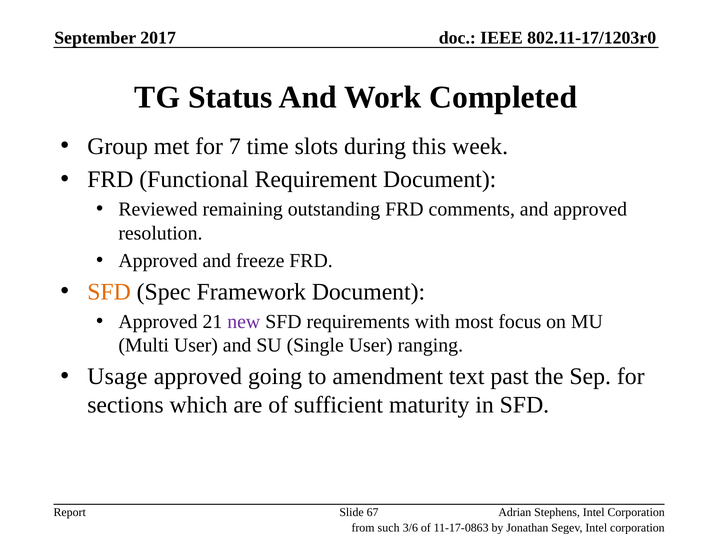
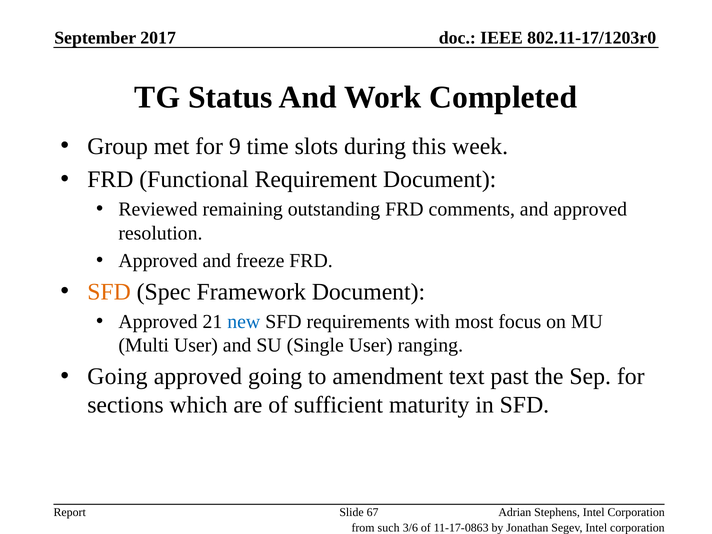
7: 7 -> 9
new colour: purple -> blue
Usage at (117, 377): Usage -> Going
